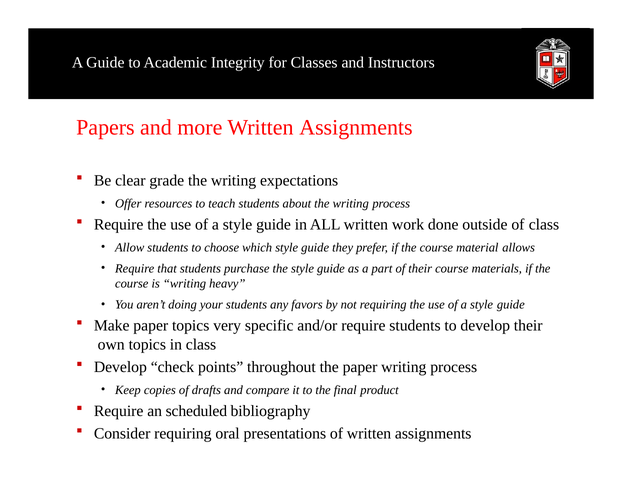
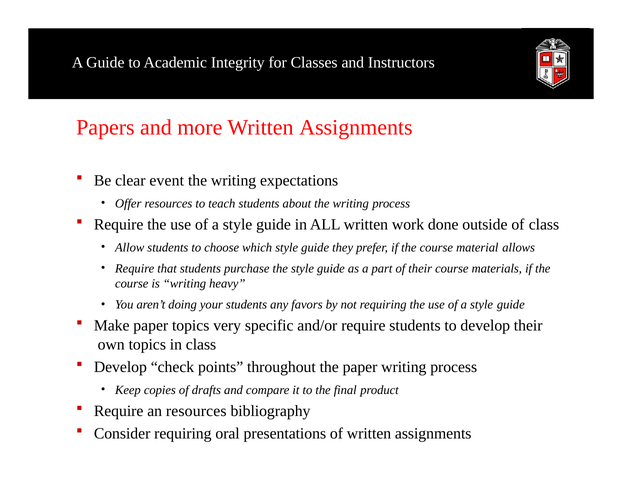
grade: grade -> event
an scheduled: scheduled -> resources
